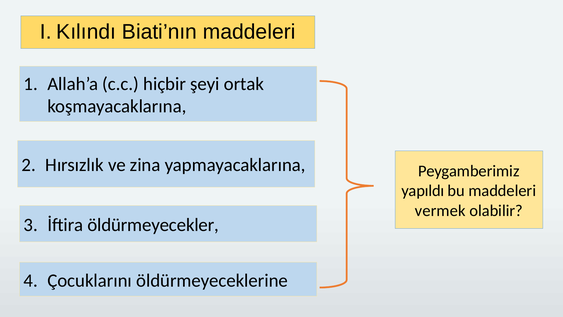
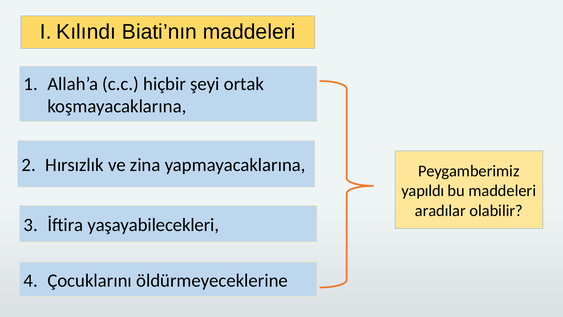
vermek: vermek -> aradılar
öldürmeyecekler: öldürmeyecekler -> yaşayabilecekleri
